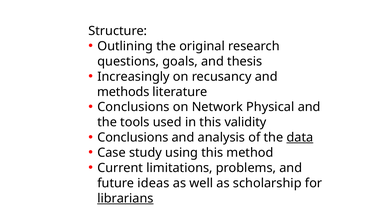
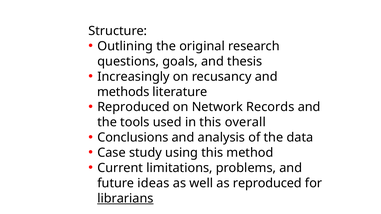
Conclusions at (133, 107): Conclusions -> Reproduced
Physical: Physical -> Records
validity: validity -> overall
data underline: present -> none
as scholarship: scholarship -> reproduced
